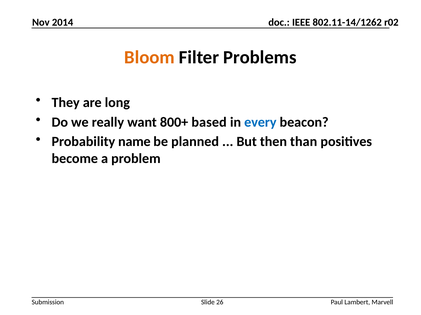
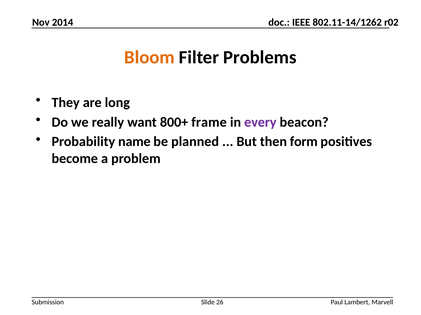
based: based -> frame
every colour: blue -> purple
than: than -> form
